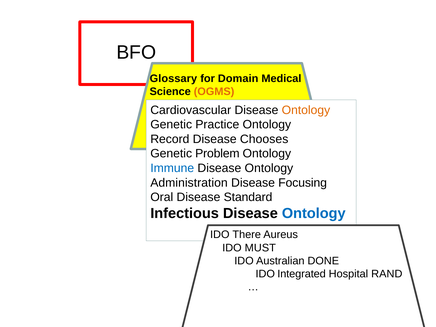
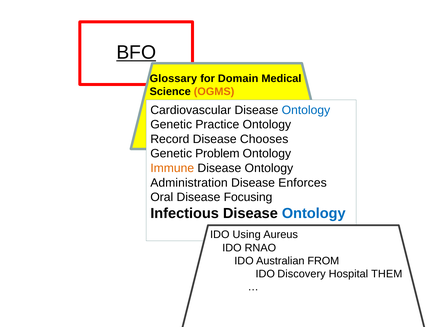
BFO underline: none -> present
Ontology at (306, 110) colour: orange -> blue
Immune colour: blue -> orange
Focusing: Focusing -> Enforces
Standard: Standard -> Focusing
There: There -> Using
MUST: MUST -> RNAO
DONE: DONE -> FROM
Integrated: Integrated -> Discovery
RAND: RAND -> THEM
